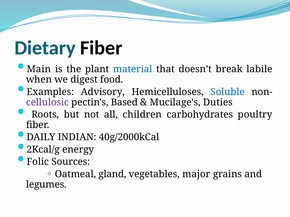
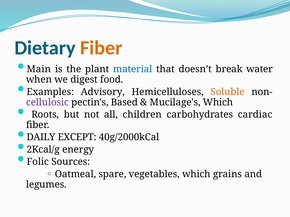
Fiber at (101, 48) colour: black -> orange
labile: labile -> water
Soluble colour: blue -> orange
Mucilage's Duties: Duties -> Which
poultry: poultry -> cardiac
INDIAN: INDIAN -> EXCEPT
gland: gland -> spare
vegetables major: major -> which
